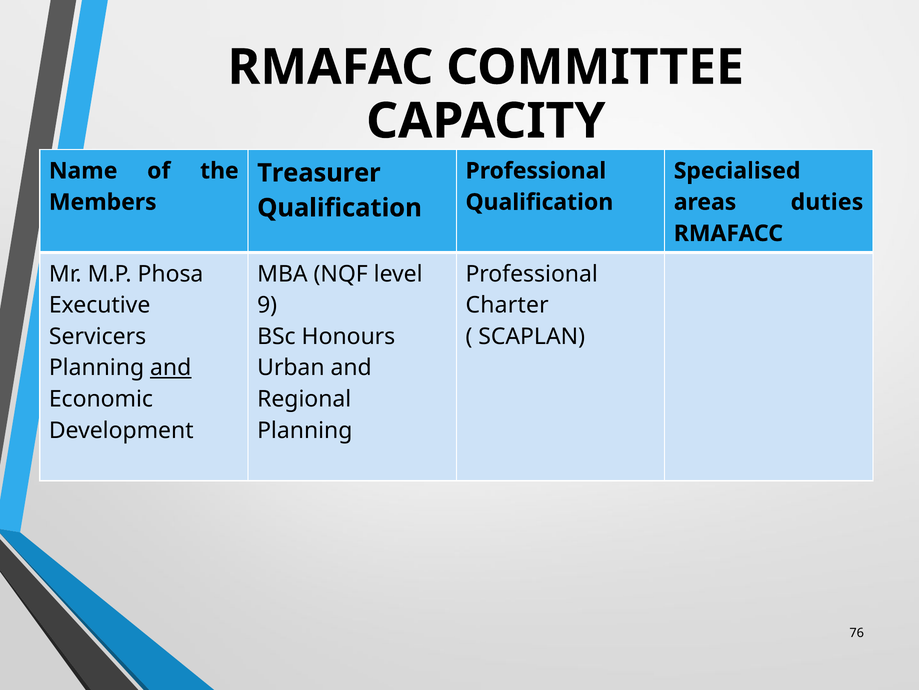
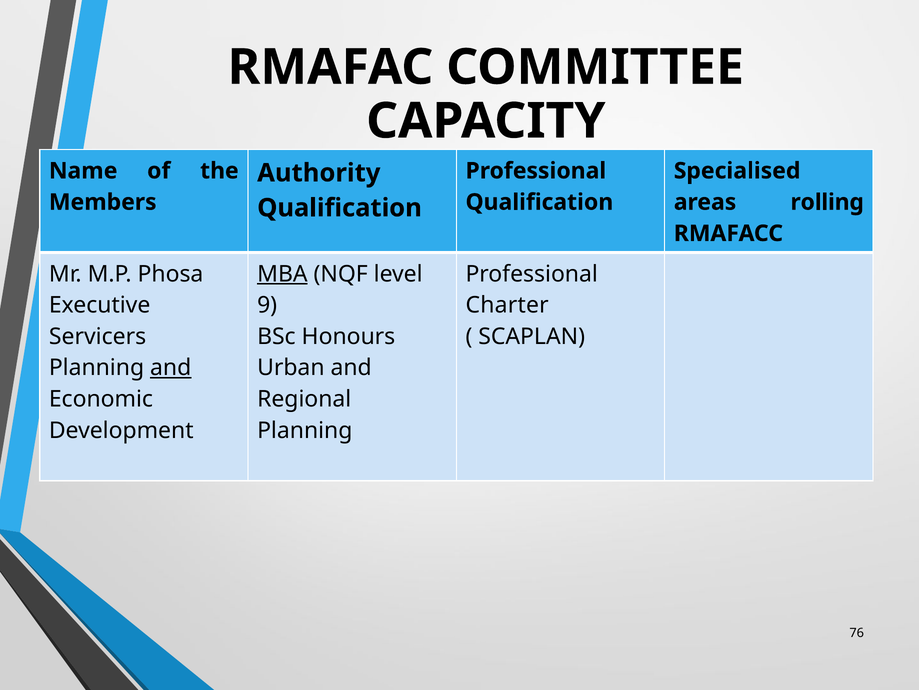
Treasurer: Treasurer -> Authority
duties: duties -> rolling
MBA underline: none -> present
